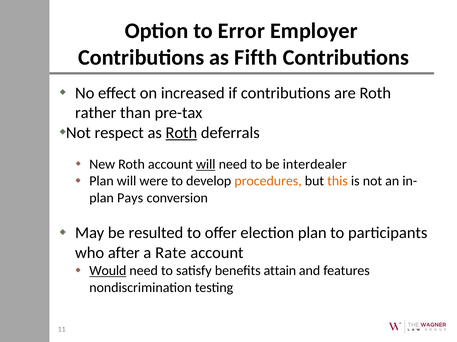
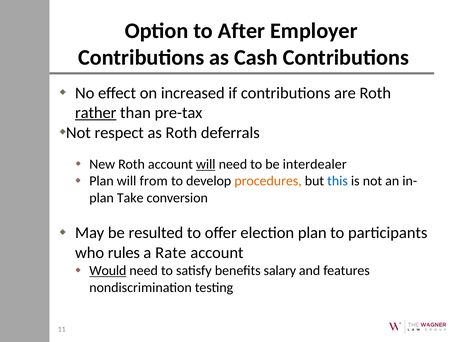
Error: Error -> After
Fifth: Fifth -> Cash
rather underline: none -> present
Roth at (181, 133) underline: present -> none
were: were -> from
this colour: orange -> blue
Pays: Pays -> Take
after: after -> rules
attain: attain -> salary
